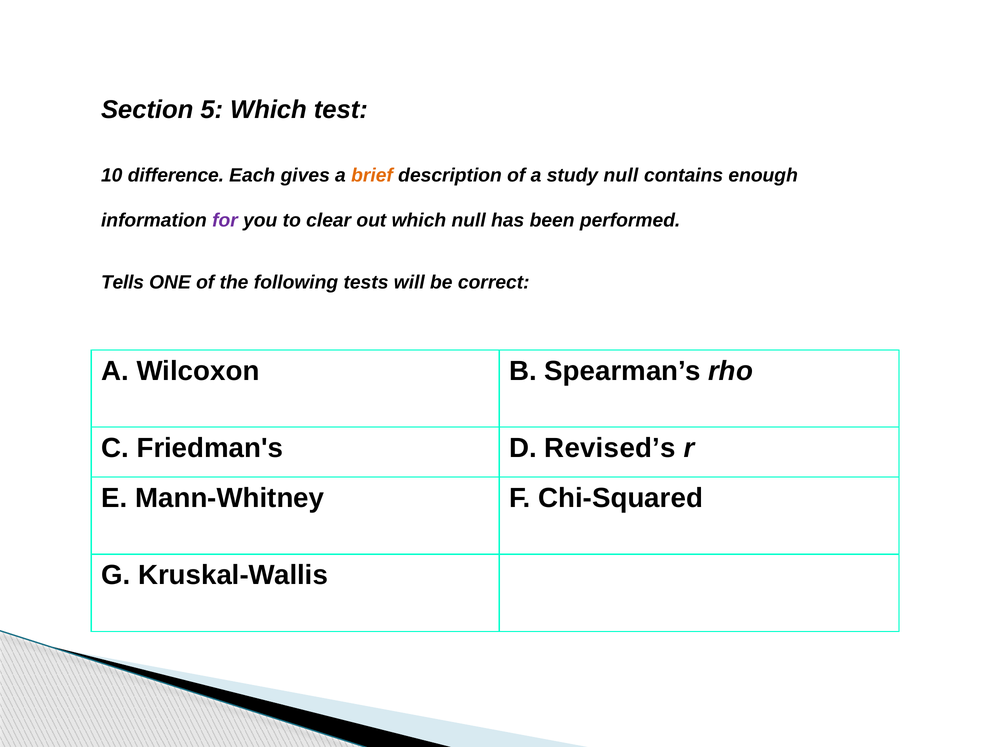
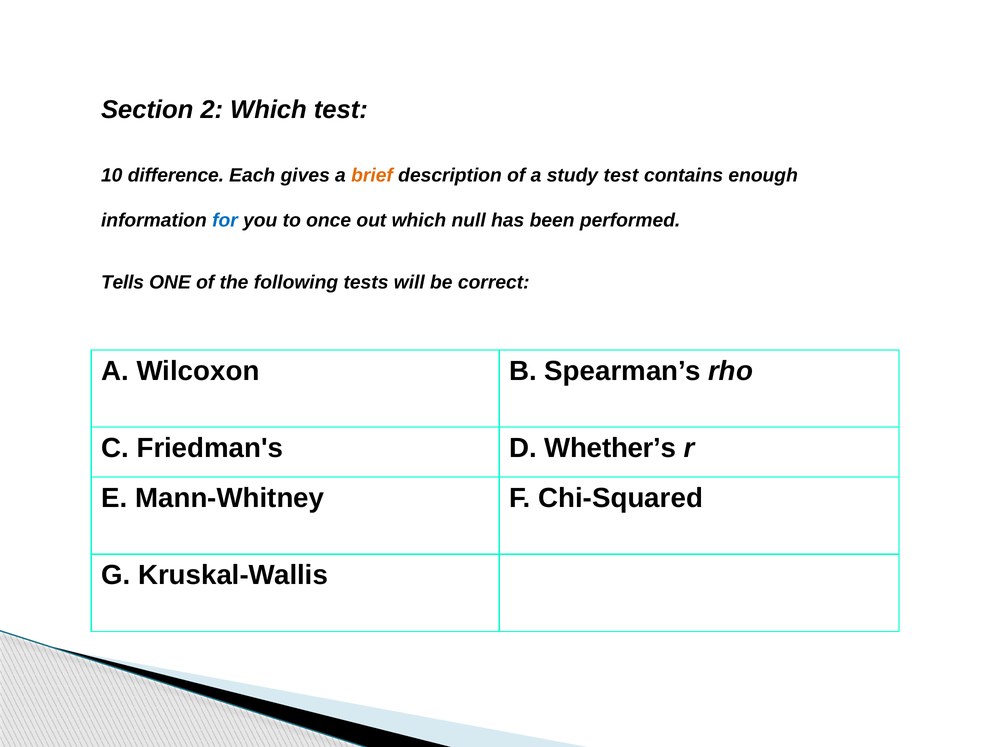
5: 5 -> 2
study null: null -> test
for colour: purple -> blue
clear: clear -> once
Revised’s: Revised’s -> Whether’s
